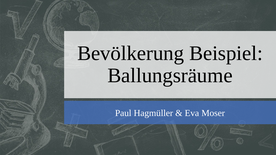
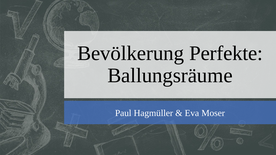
Beispiel: Beispiel -> Perfekte
